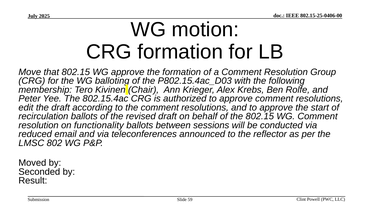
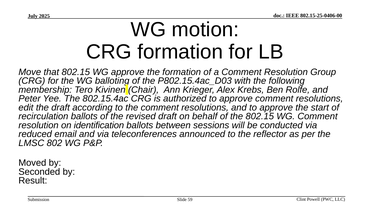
functionality: functionality -> identification
